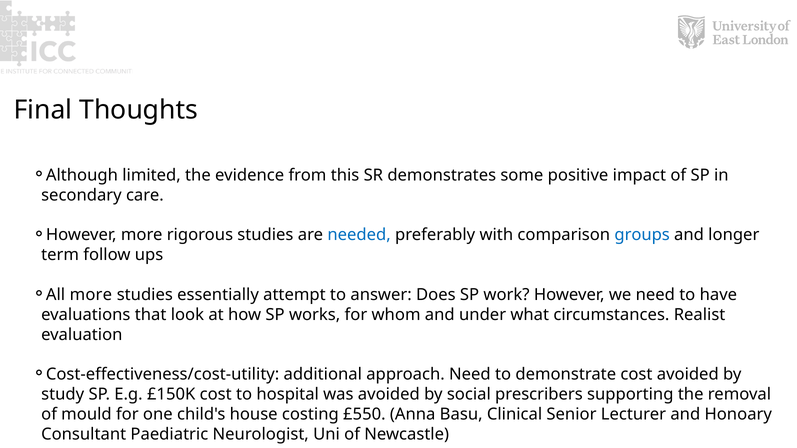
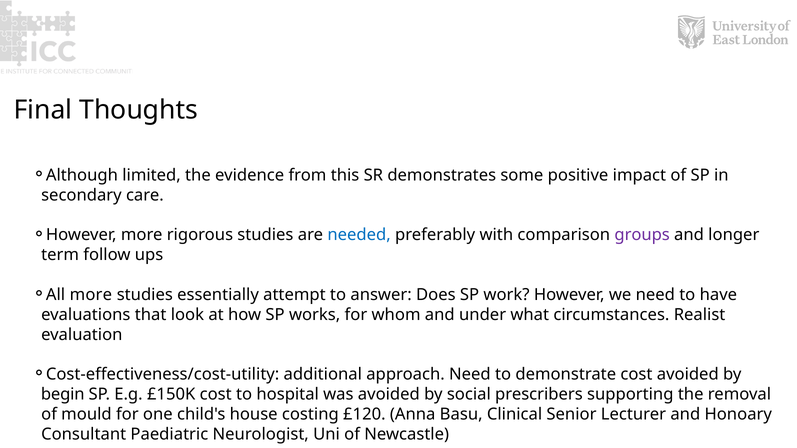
groups colour: blue -> purple
study: study -> begin
£550: £550 -> £120
